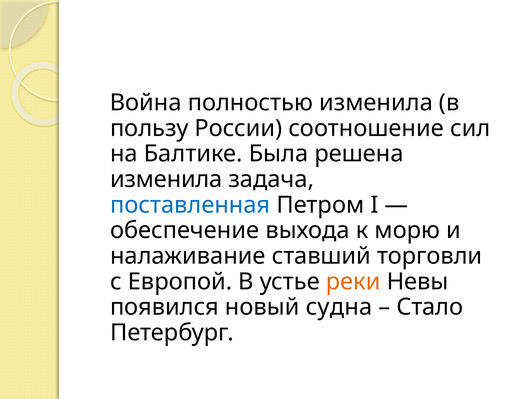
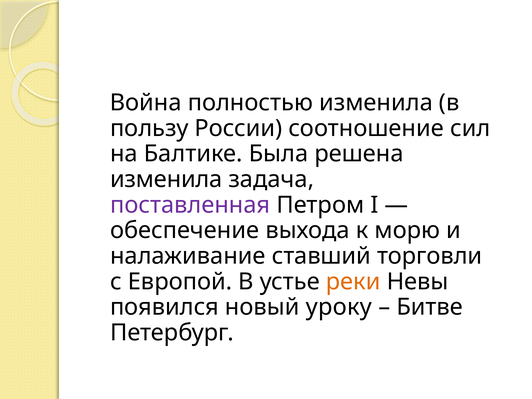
поставленная colour: blue -> purple
судна: судна -> уроку
Стало: Стало -> Битве
